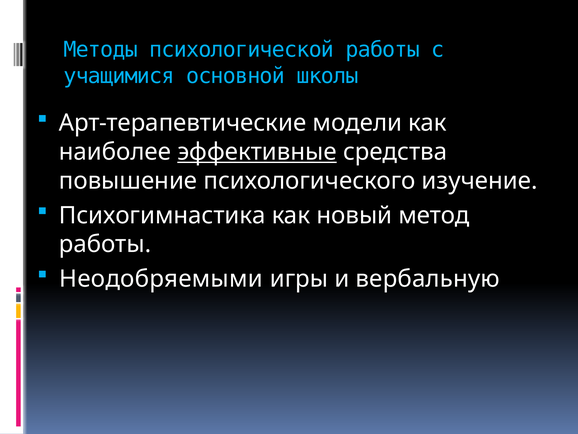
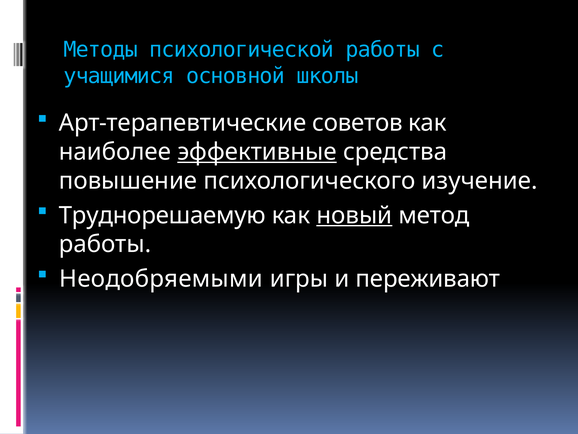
модели: модели -> советов
Психогимнастика: Психогимнастика -> Труднорешаемую
новый underline: none -> present
вербальную: вербальную -> переживают
